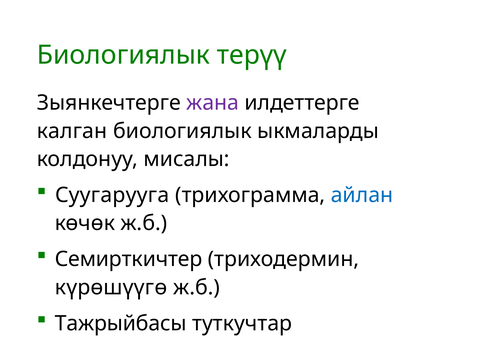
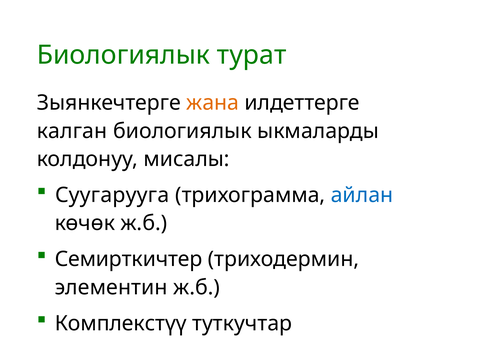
терүү: терүү -> турат
жана colour: purple -> orange
күрөшүүгө: күрөшүүгө -> элементин
Тажрыйбасы: Тажрыйбасы -> Комплекстүү
